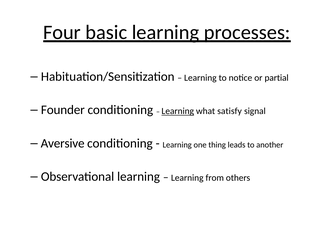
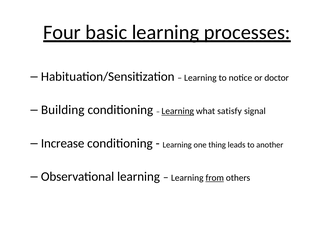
partial: partial -> doctor
Founder: Founder -> Building
Aversive: Aversive -> Increase
from underline: none -> present
